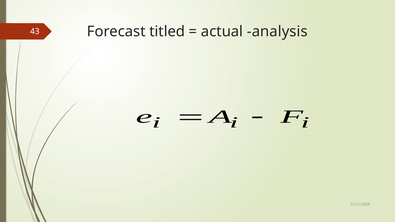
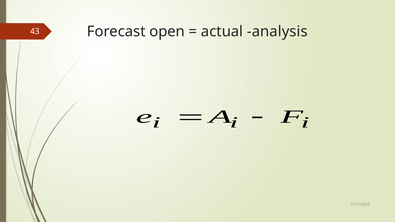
titled: titled -> open
